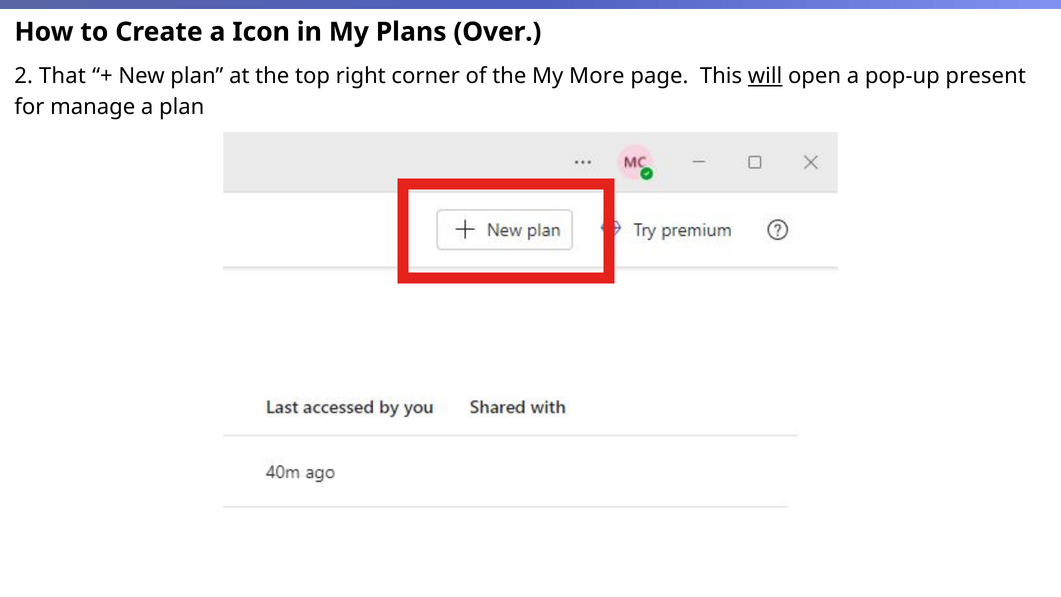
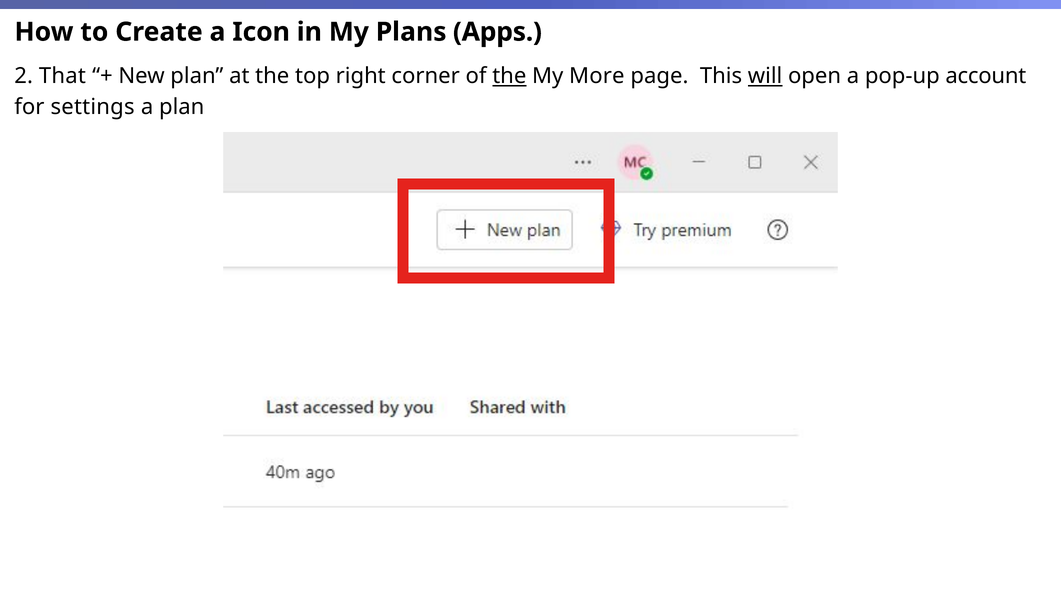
Over: Over -> Apps
the at (509, 76) underline: none -> present
present: present -> account
manage: manage -> settings
